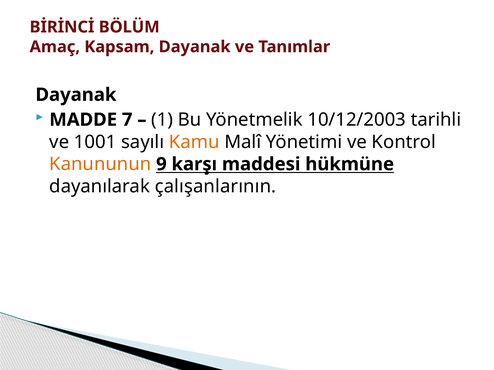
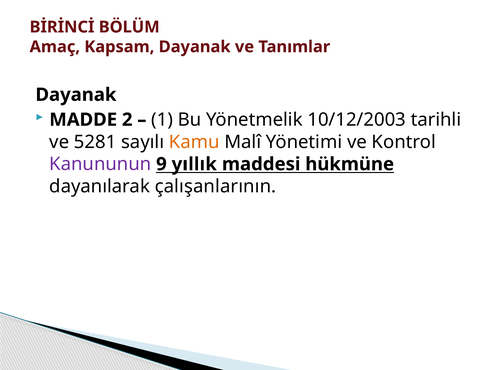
7: 7 -> 2
1001: 1001 -> 5281
Kanununun colour: orange -> purple
karşı: karşı -> yıllık
